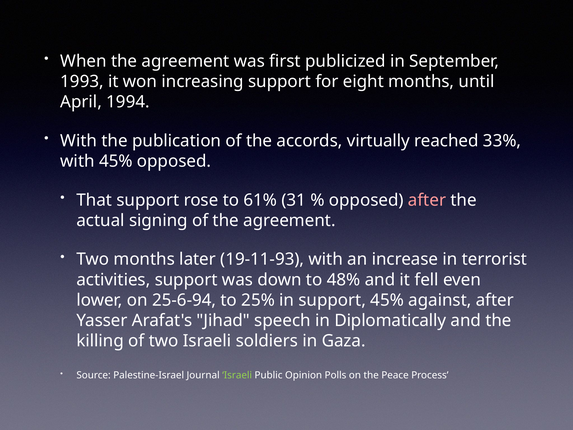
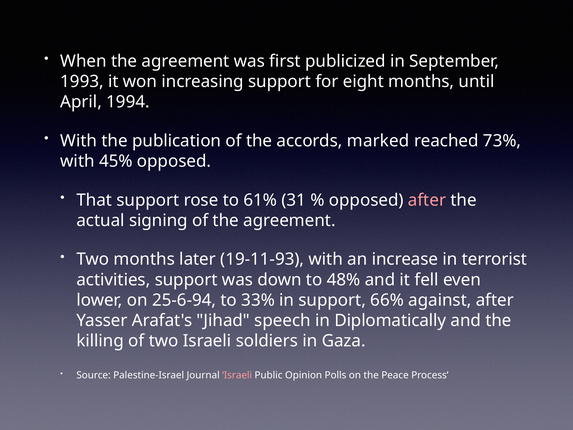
virtually: virtually -> marked
33%: 33% -> 73%
25%: 25% -> 33%
support 45%: 45% -> 66%
Israeli at (237, 375) colour: light green -> pink
